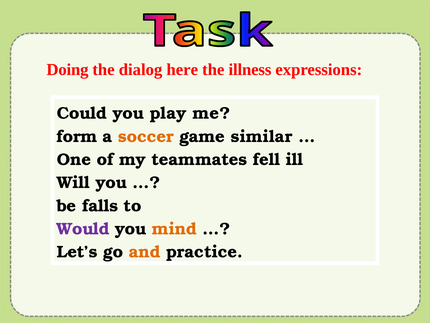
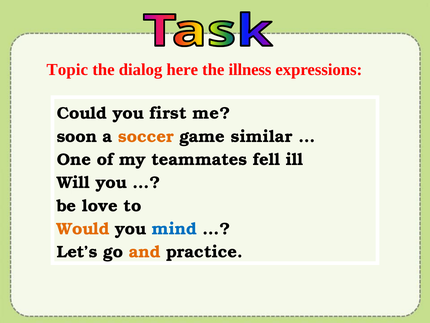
Doing: Doing -> Topic
play: play -> first
form: form -> soon
falls: falls -> love
Would colour: purple -> orange
mind colour: orange -> blue
